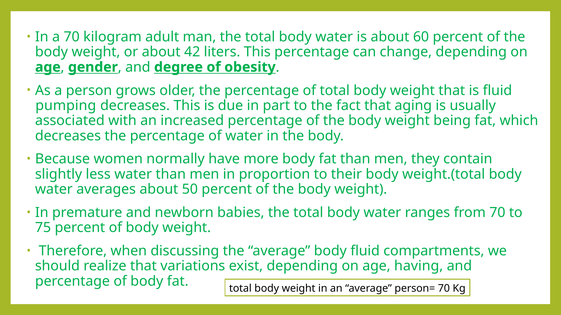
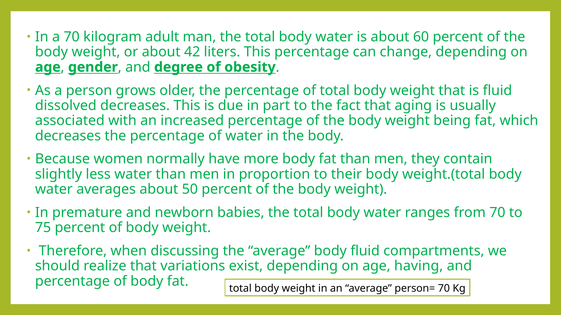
pumping: pumping -> dissolved
